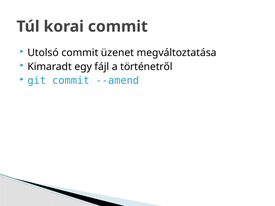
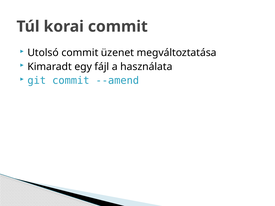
történetről: történetről -> használata
